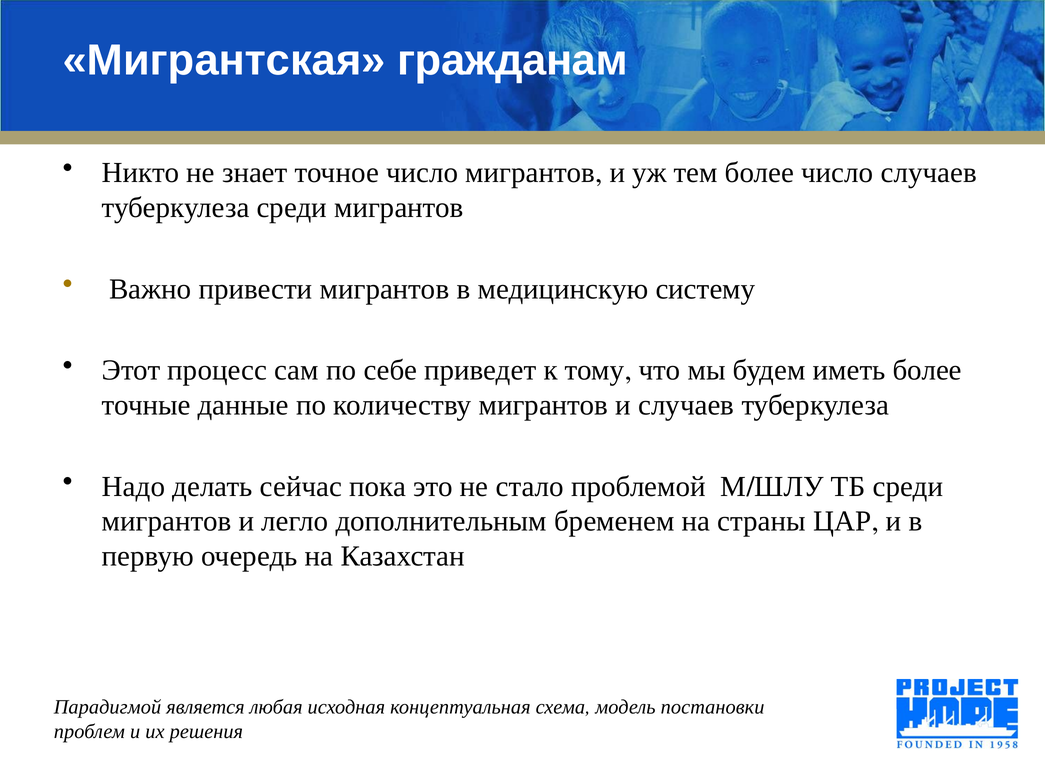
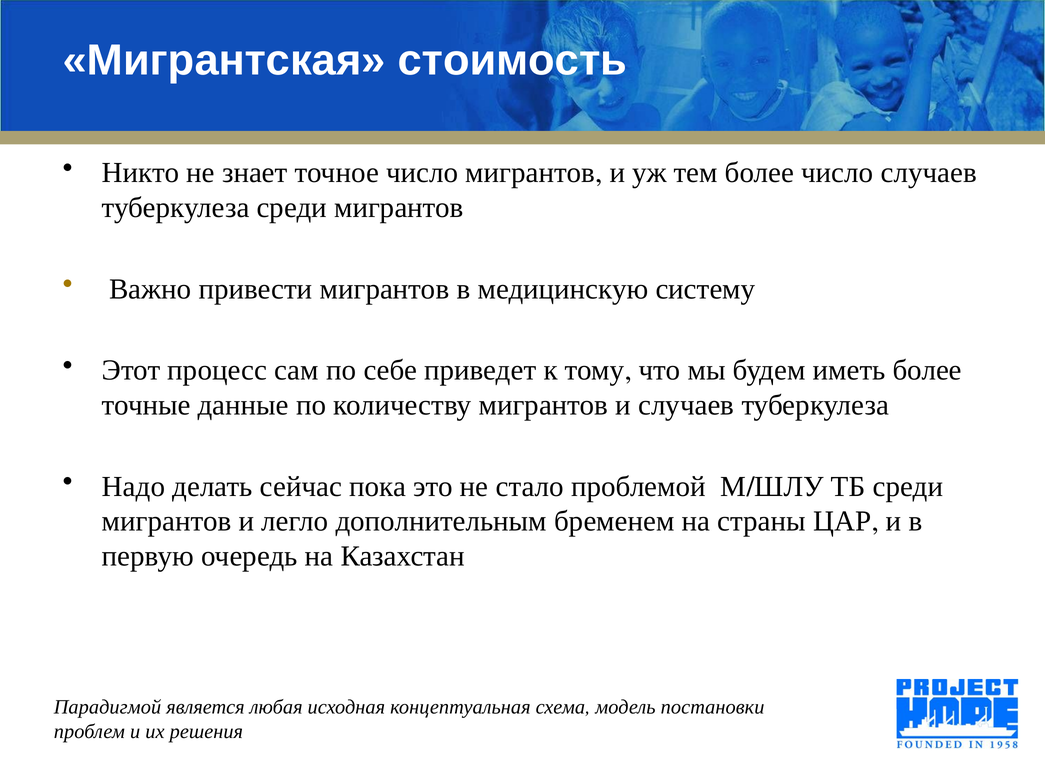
гражданам: гражданам -> стоимость
